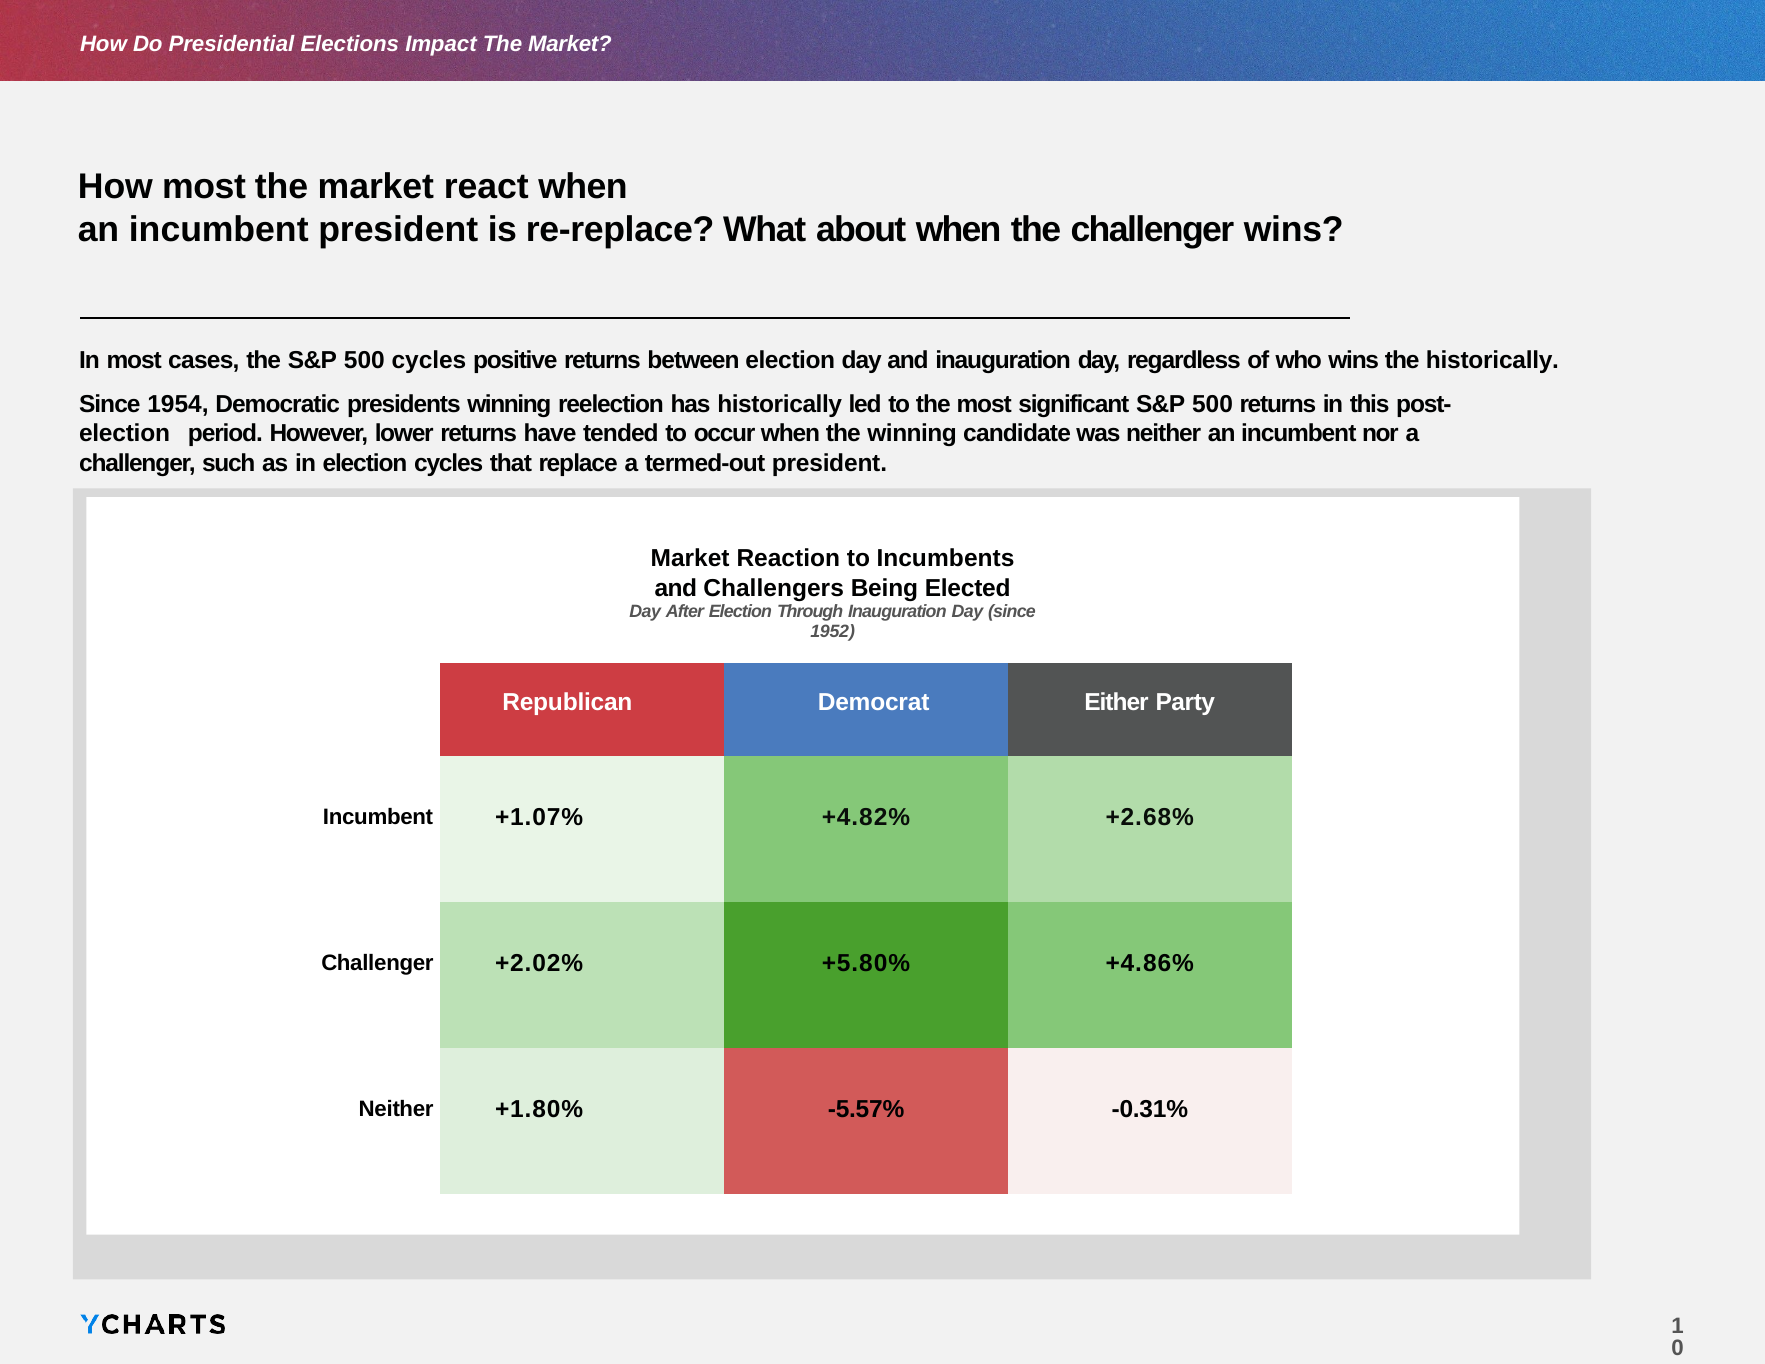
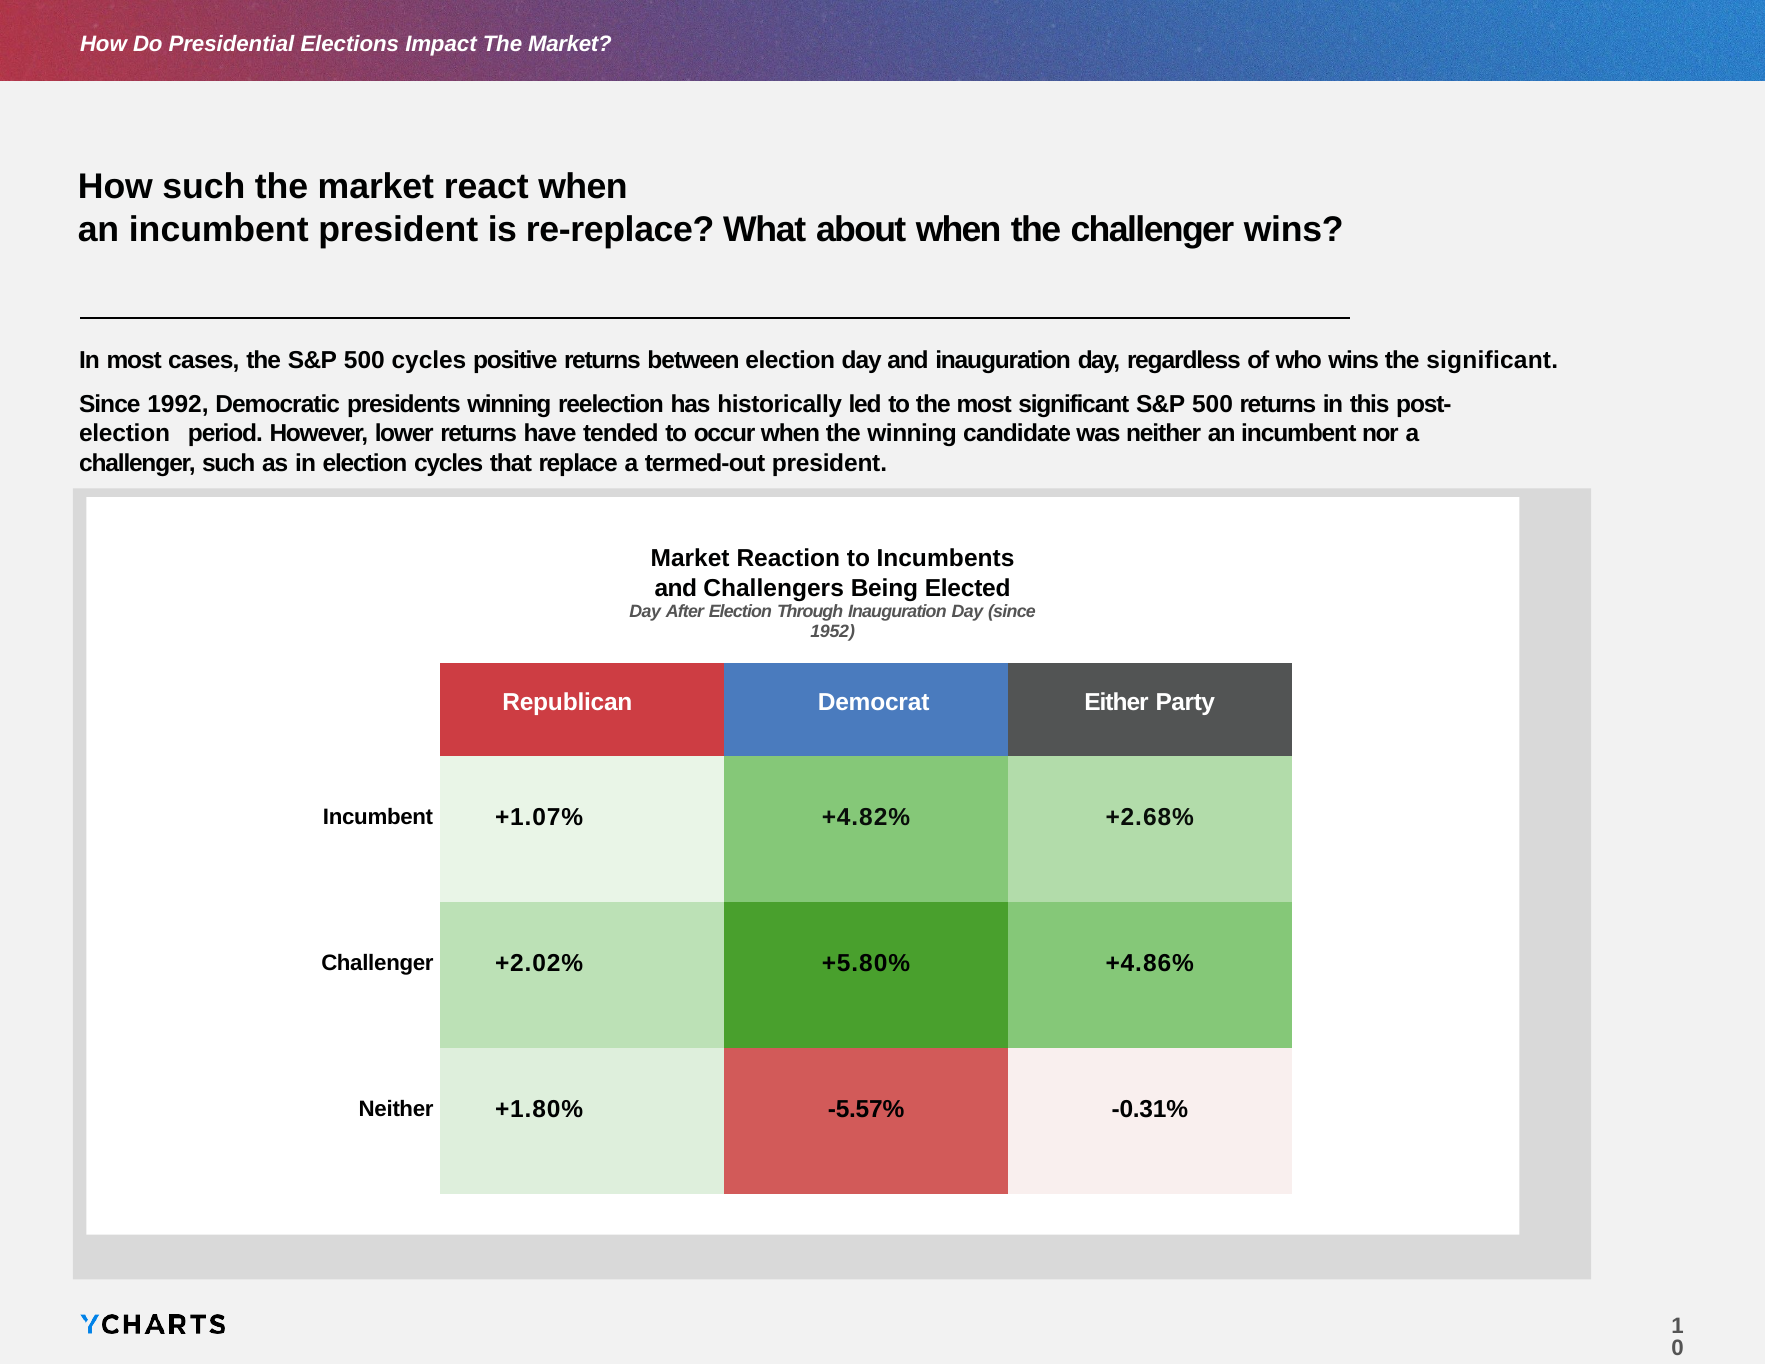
How most: most -> such
the historically: historically -> significant
1954: 1954 -> 1992
